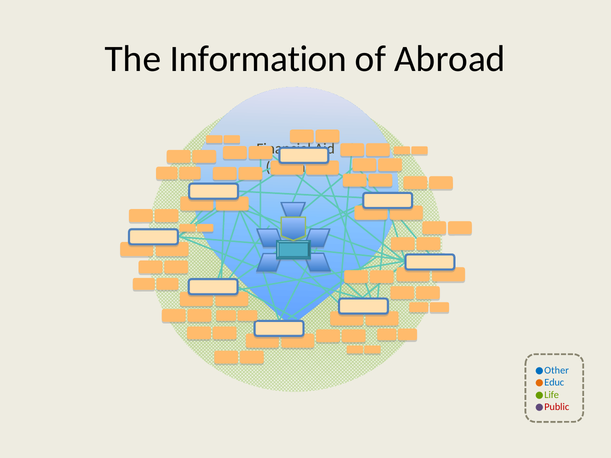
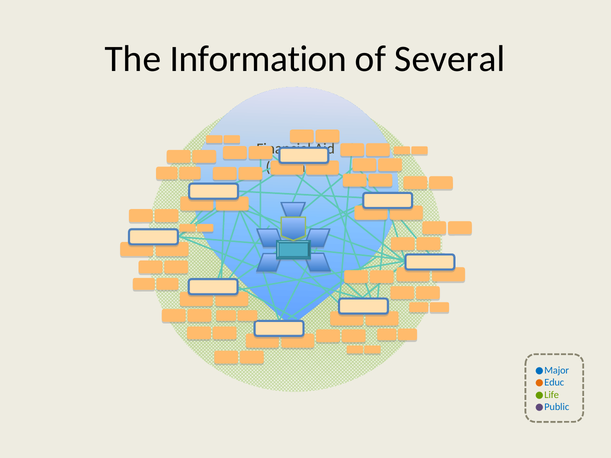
Abroad: Abroad -> Several
Other: Other -> Major
Public colour: red -> blue
